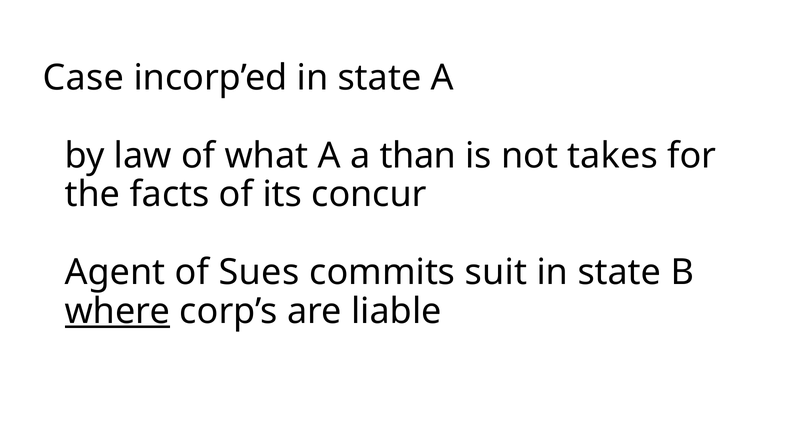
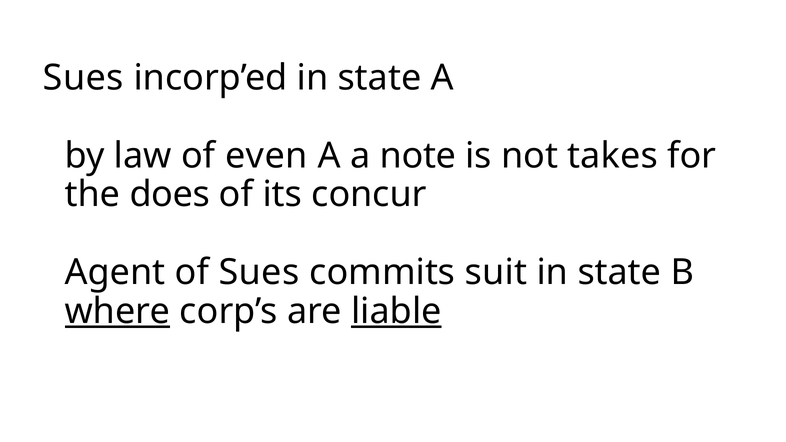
Case at (83, 78): Case -> Sues
what: what -> even
than: than -> note
facts: facts -> does
liable underline: none -> present
